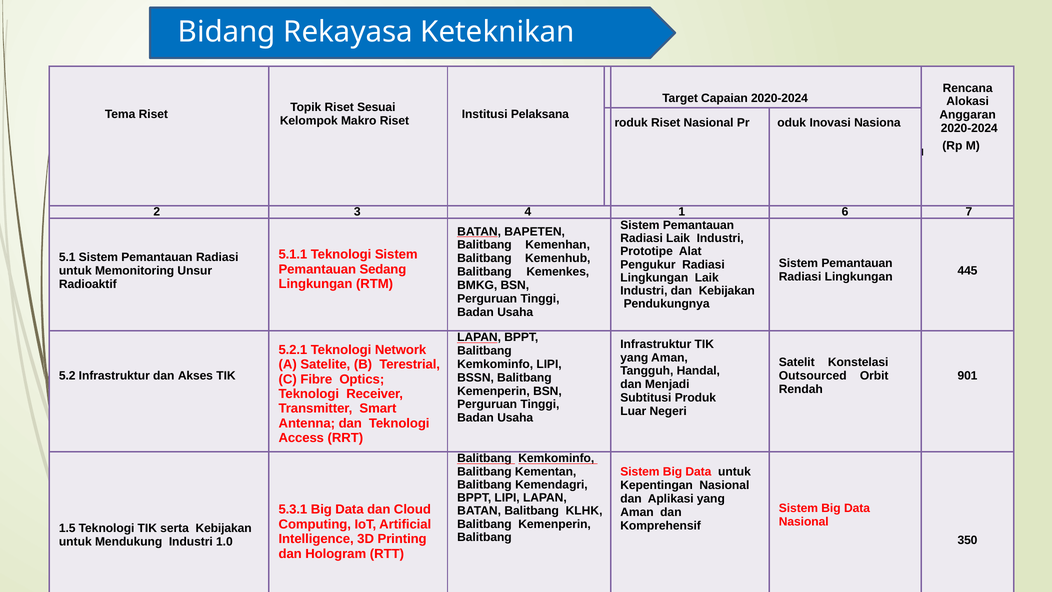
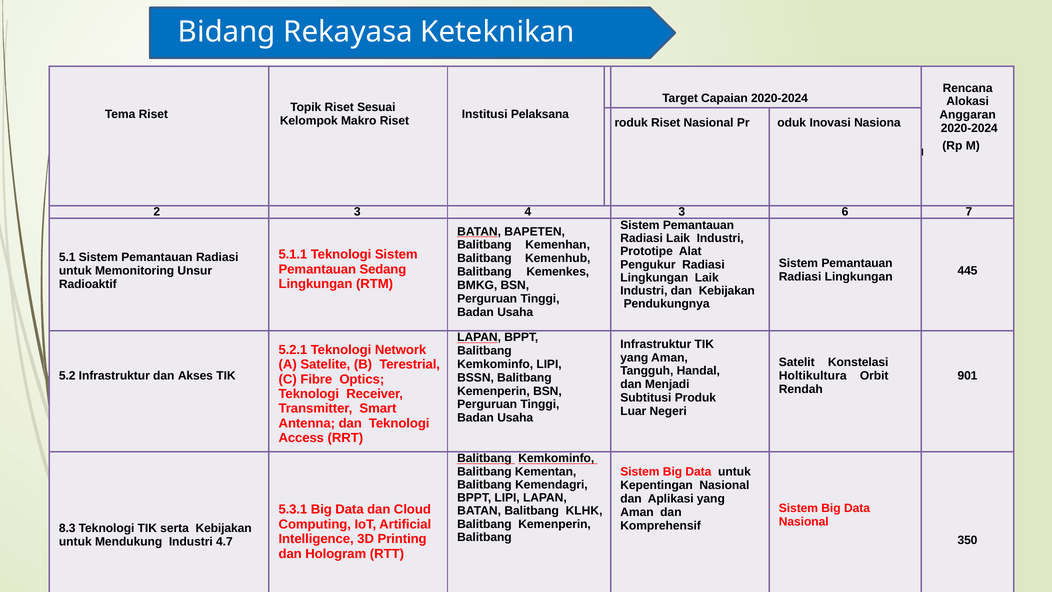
4 1: 1 -> 3
Outsourced: Outsourced -> Holtikultura
1.5: 1.5 -> 8.3
1.0: 1.0 -> 4.7
